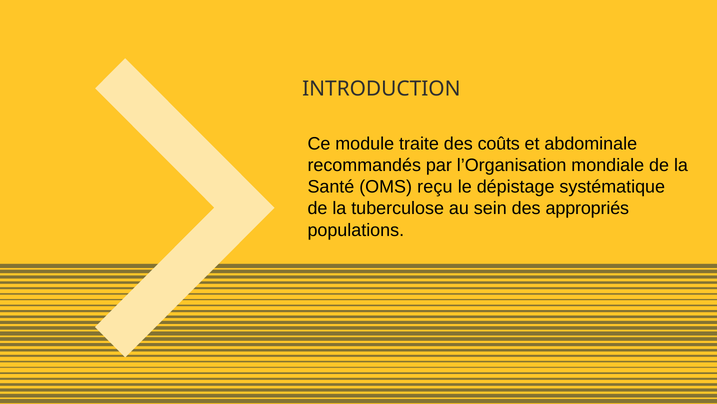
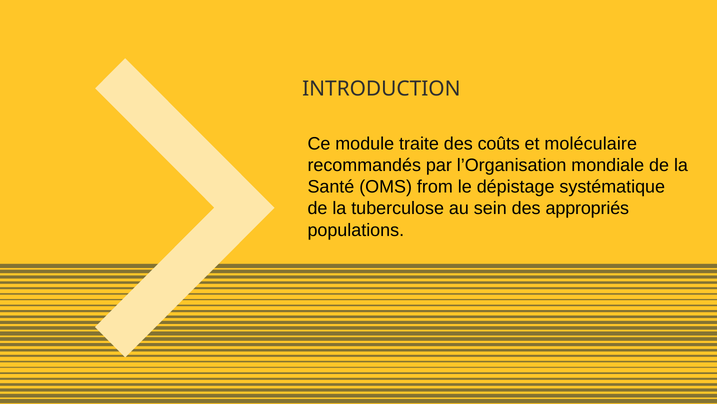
abdominale: abdominale -> moléculaire
reçu: reçu -> from
